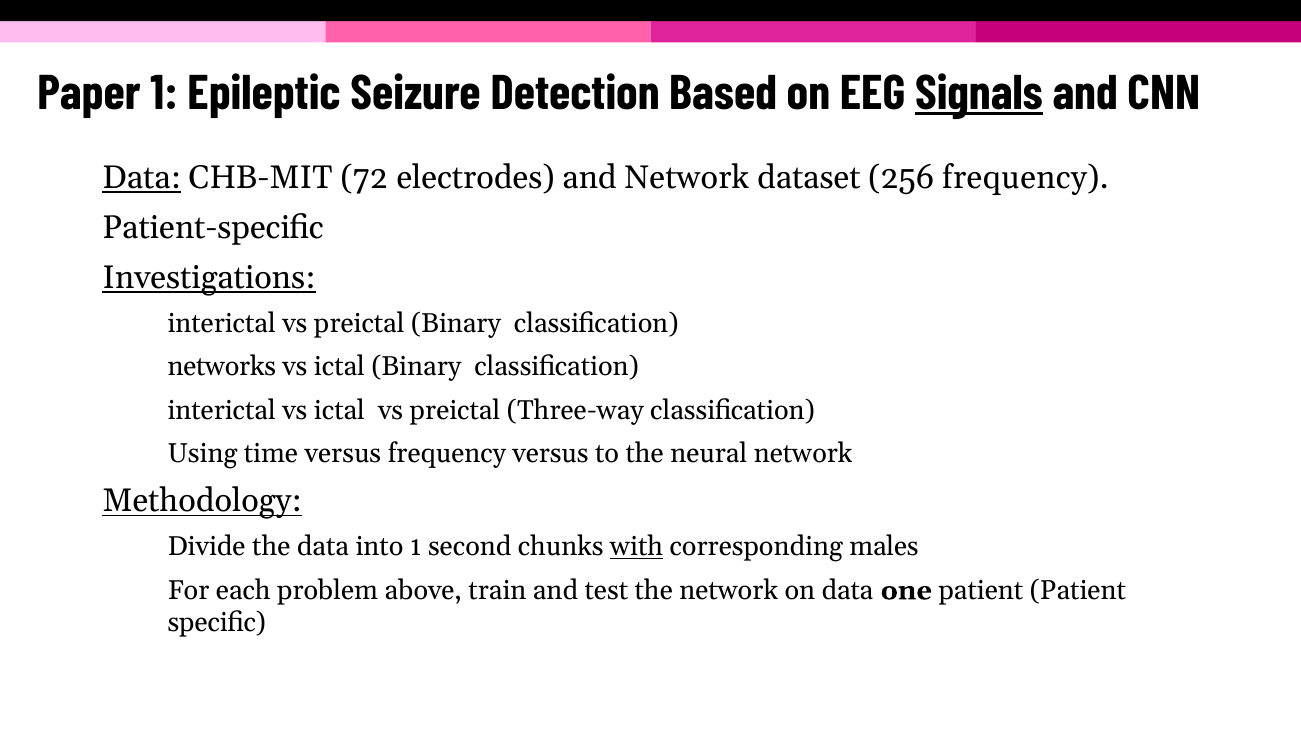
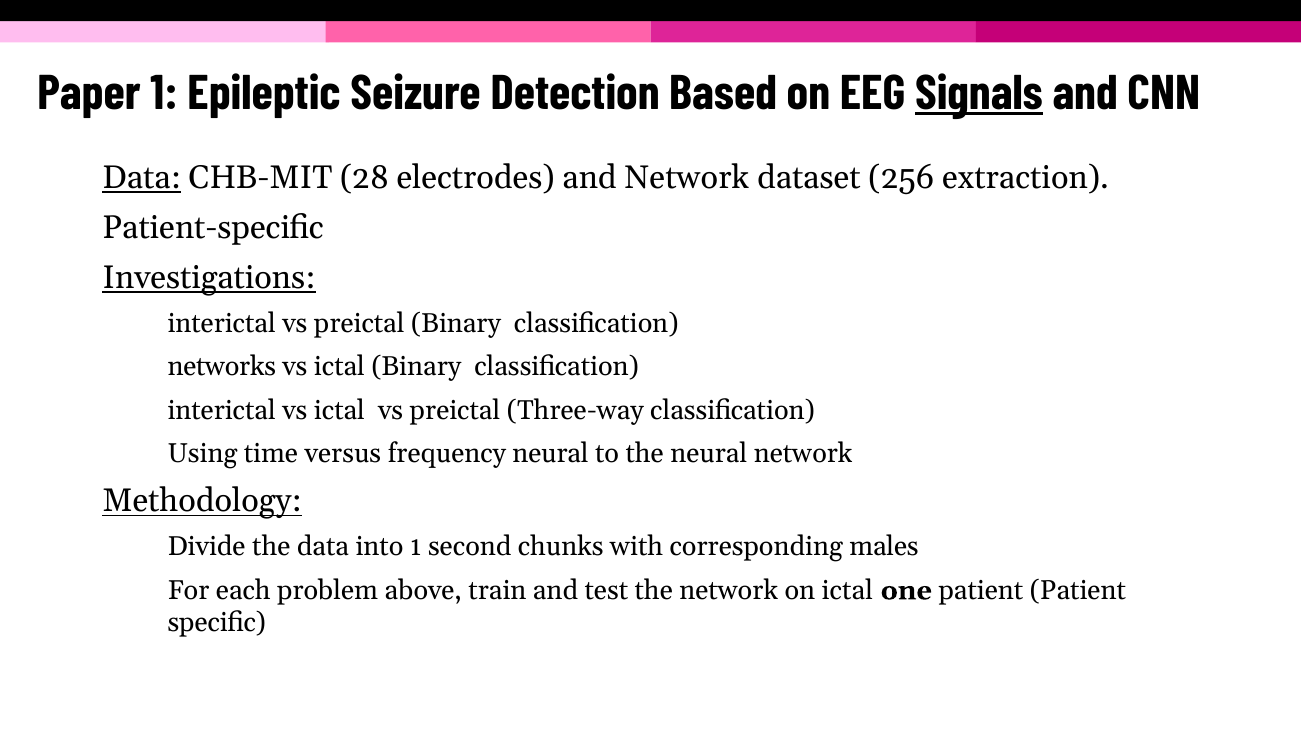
72: 72 -> 28
256 frequency: frequency -> extraction
frequency versus: versus -> neural
with underline: present -> none
on data: data -> ictal
